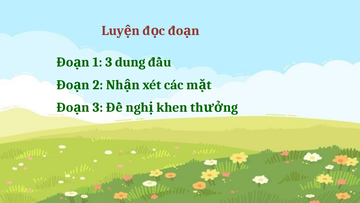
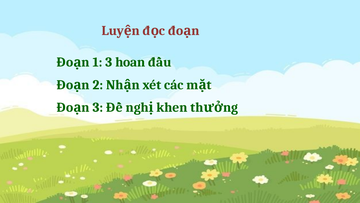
dung: dung -> hoan
